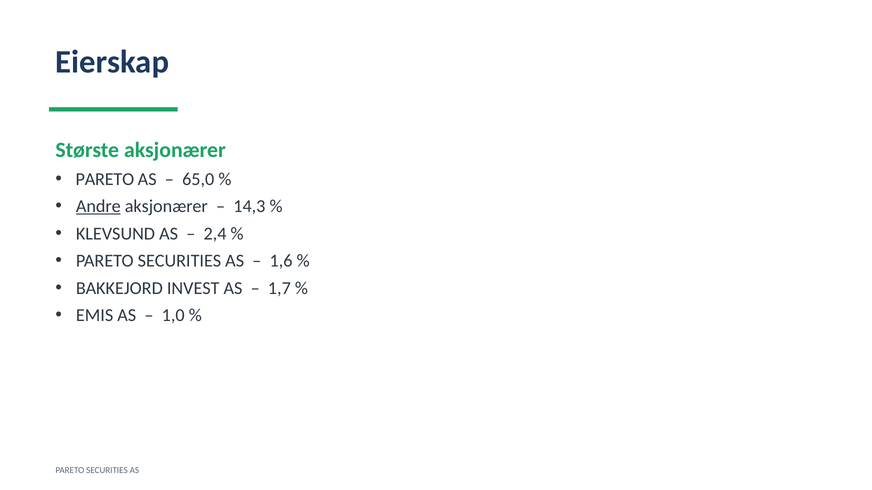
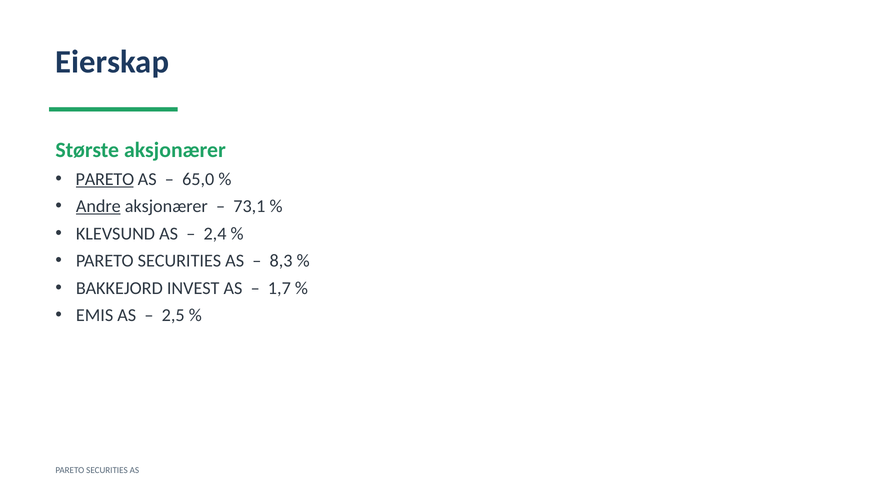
PARETO at (105, 179) underline: none -> present
14,3: 14,3 -> 73,1
1,6: 1,6 -> 8,3
1,0: 1,0 -> 2,5
